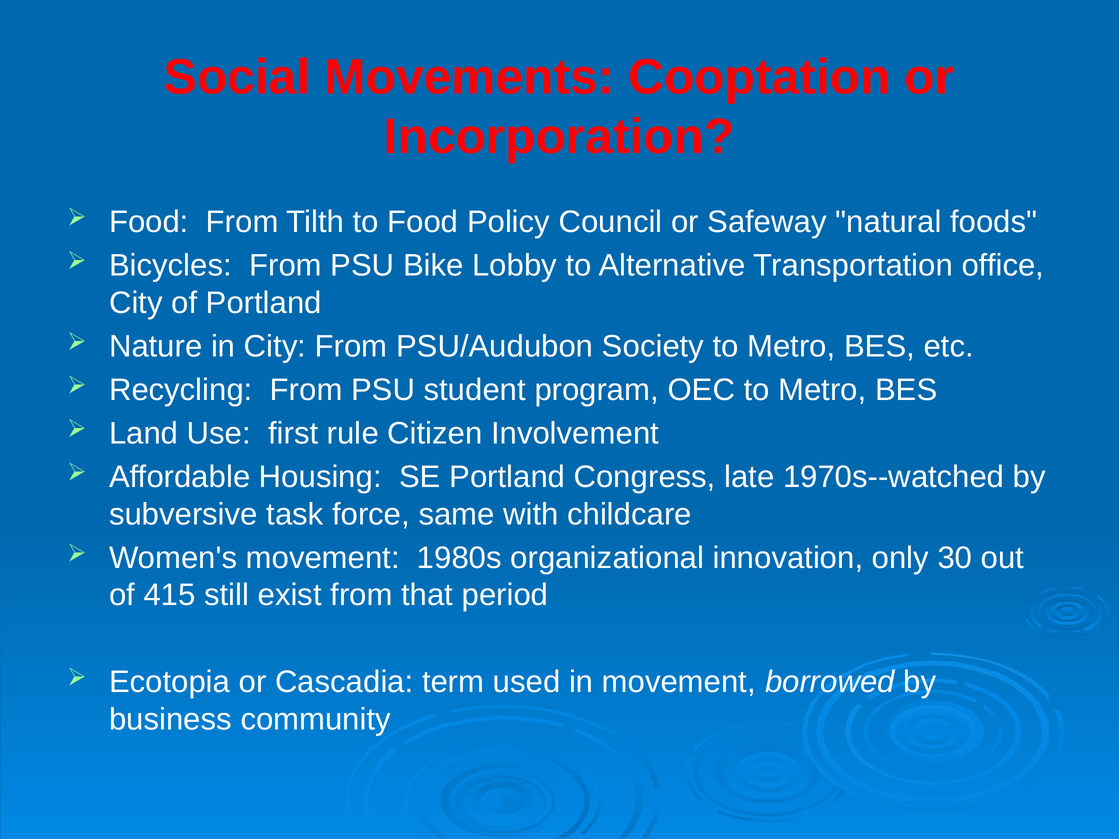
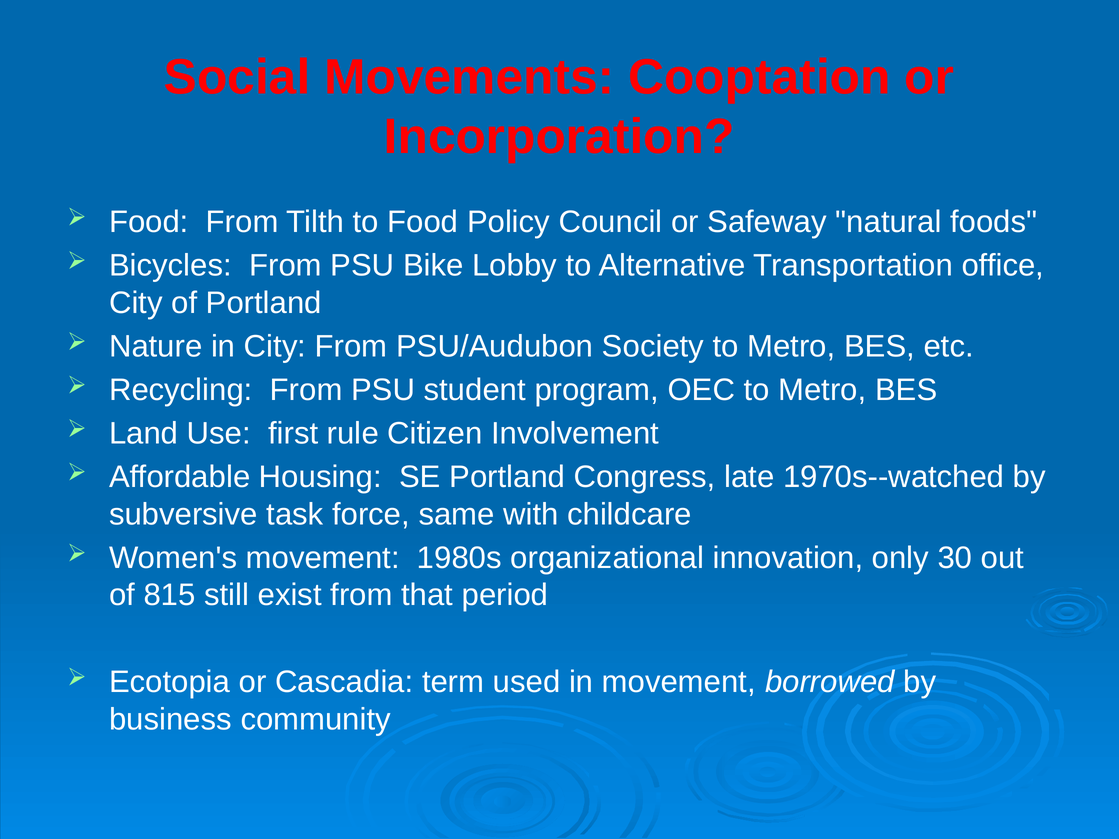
415: 415 -> 815
